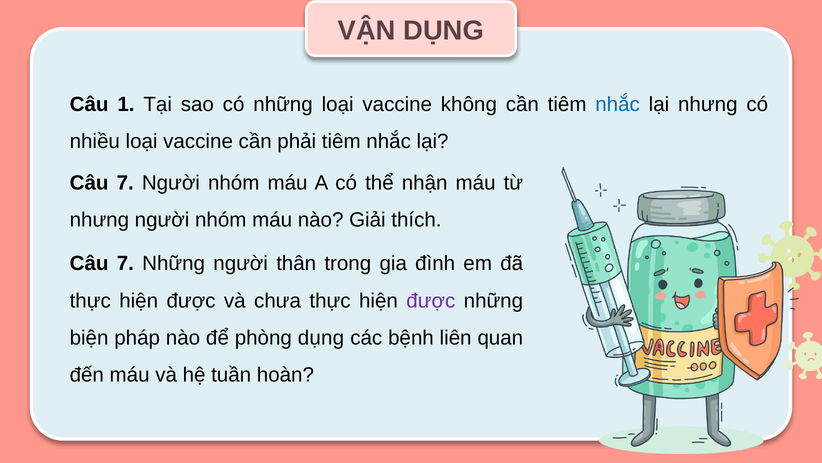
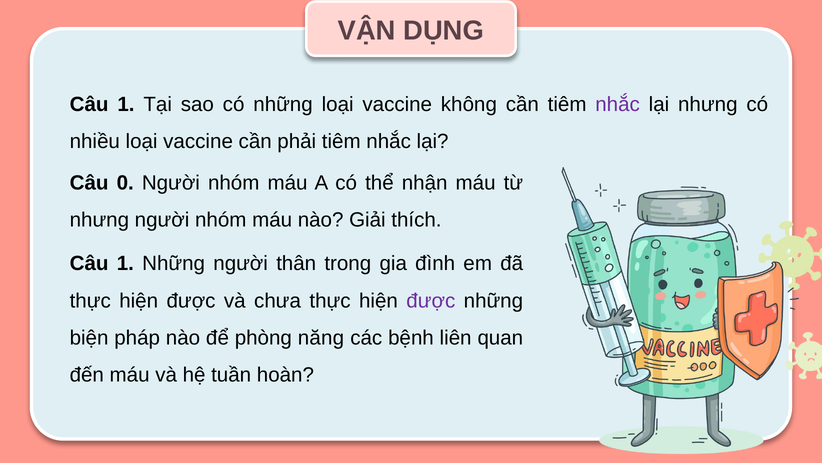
nhắc at (618, 104) colour: blue -> purple
7 at (125, 183): 7 -> 0
7 at (125, 263): 7 -> 1
phòng dụng: dụng -> năng
